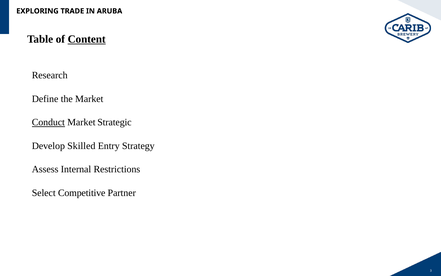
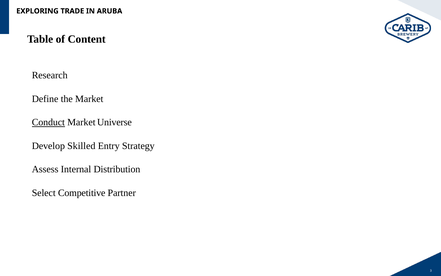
Content underline: present -> none
Strategic: Strategic -> Universe
Restrictions: Restrictions -> Distribution
